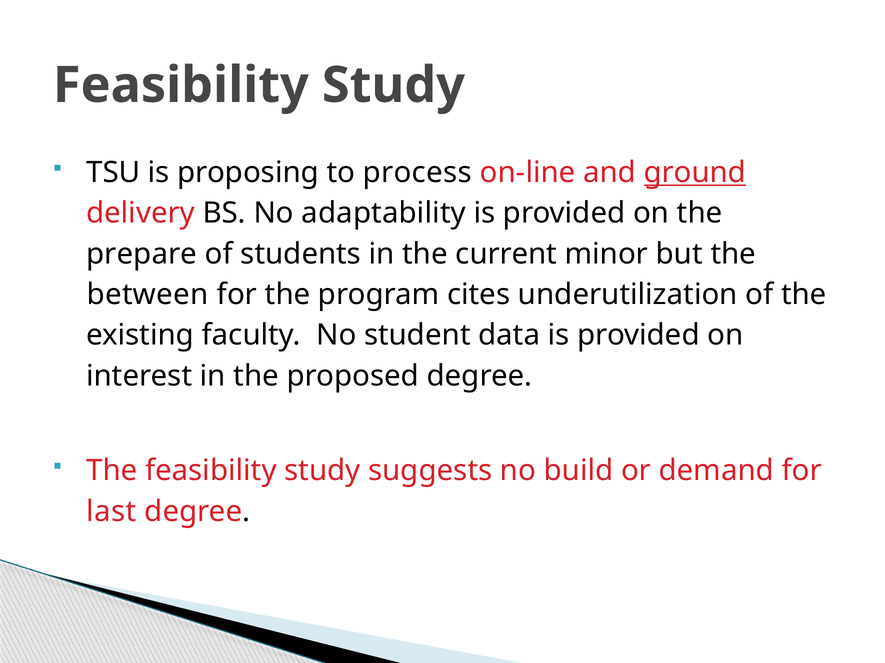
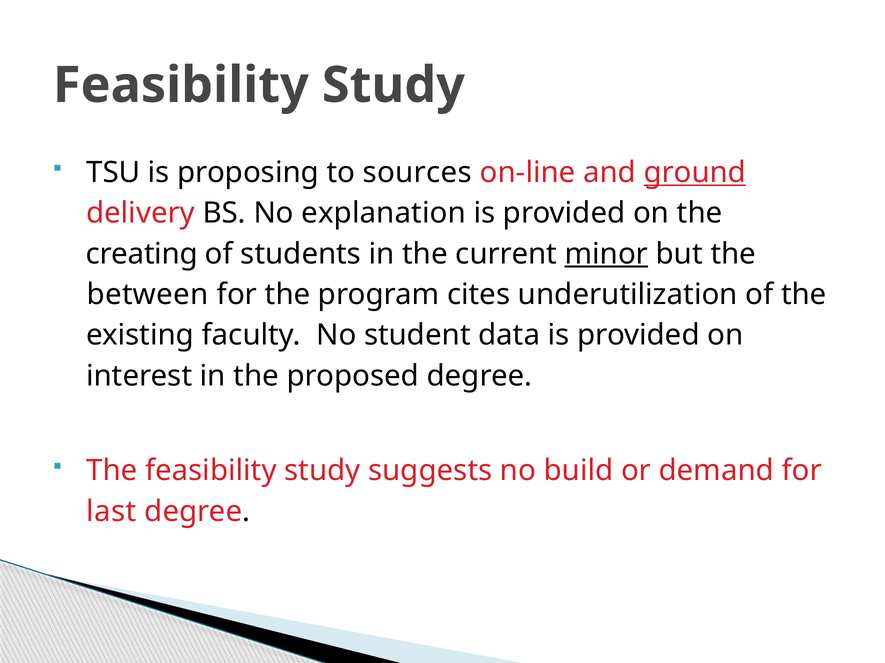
process: process -> sources
adaptability: adaptability -> explanation
prepare: prepare -> creating
minor underline: none -> present
